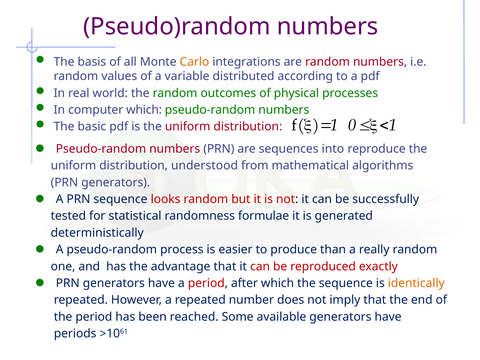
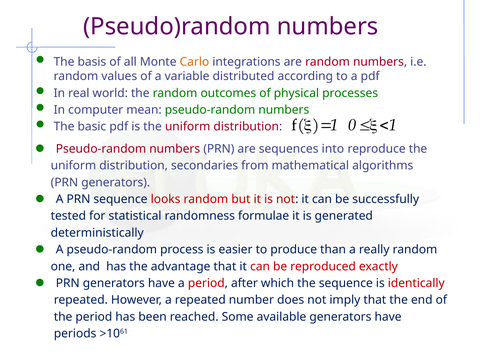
computer which: which -> mean
understood: understood -> secondaries
identically colour: orange -> red
